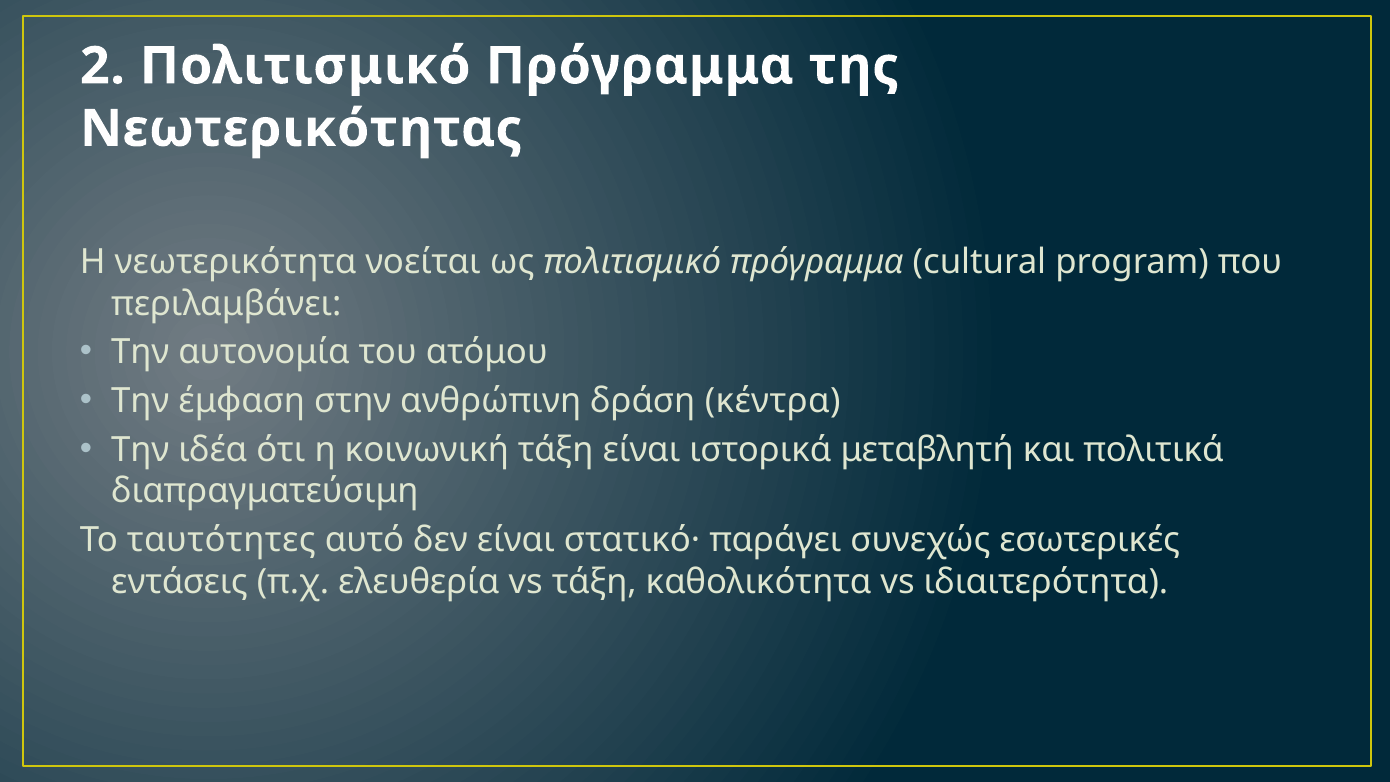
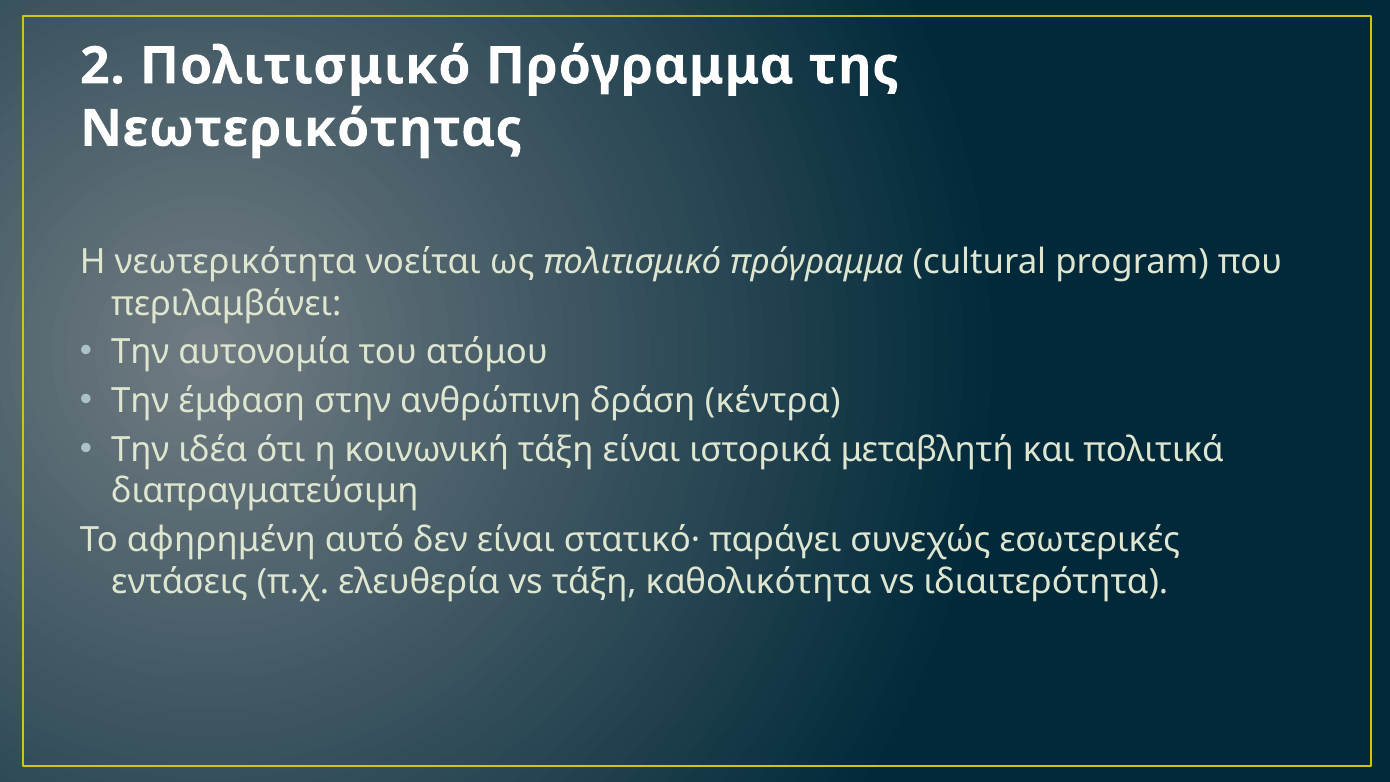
ταυτότητες: ταυτότητες -> αφηρημένη
